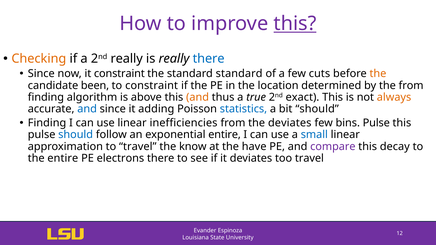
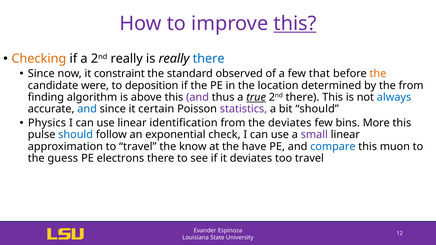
standard standard: standard -> observed
cuts: cuts -> that
been: been -> were
to constraint: constraint -> deposition
and at (198, 97) colour: orange -> purple
true underline: none -> present
2nd exact: exact -> there
always colour: orange -> blue
adding: adding -> certain
statistics colour: blue -> purple
Finding at (47, 123): Finding -> Physics
inefficiencies: inefficiencies -> identification
bins Pulse: Pulse -> More
exponential entire: entire -> check
small colour: blue -> purple
compare colour: purple -> blue
decay: decay -> muon
the entire: entire -> guess
